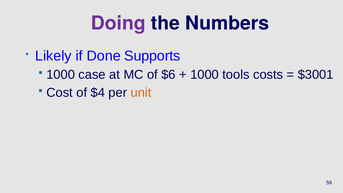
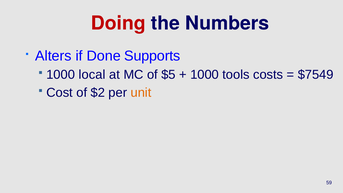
Doing colour: purple -> red
Likely: Likely -> Alters
case: case -> local
$6: $6 -> $5
$3001: $3001 -> $7549
$4: $4 -> $2
